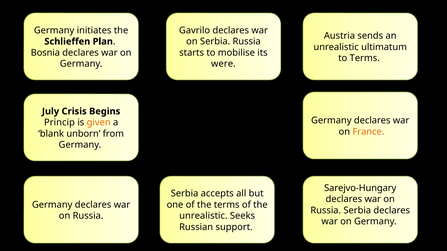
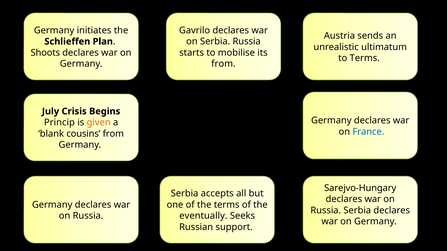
Bosnia: Bosnia -> Shoots
were at (223, 64): were -> from
France colour: orange -> blue
unborn: unborn -> cousins
unrealistic at (203, 216): unrealistic -> eventually
